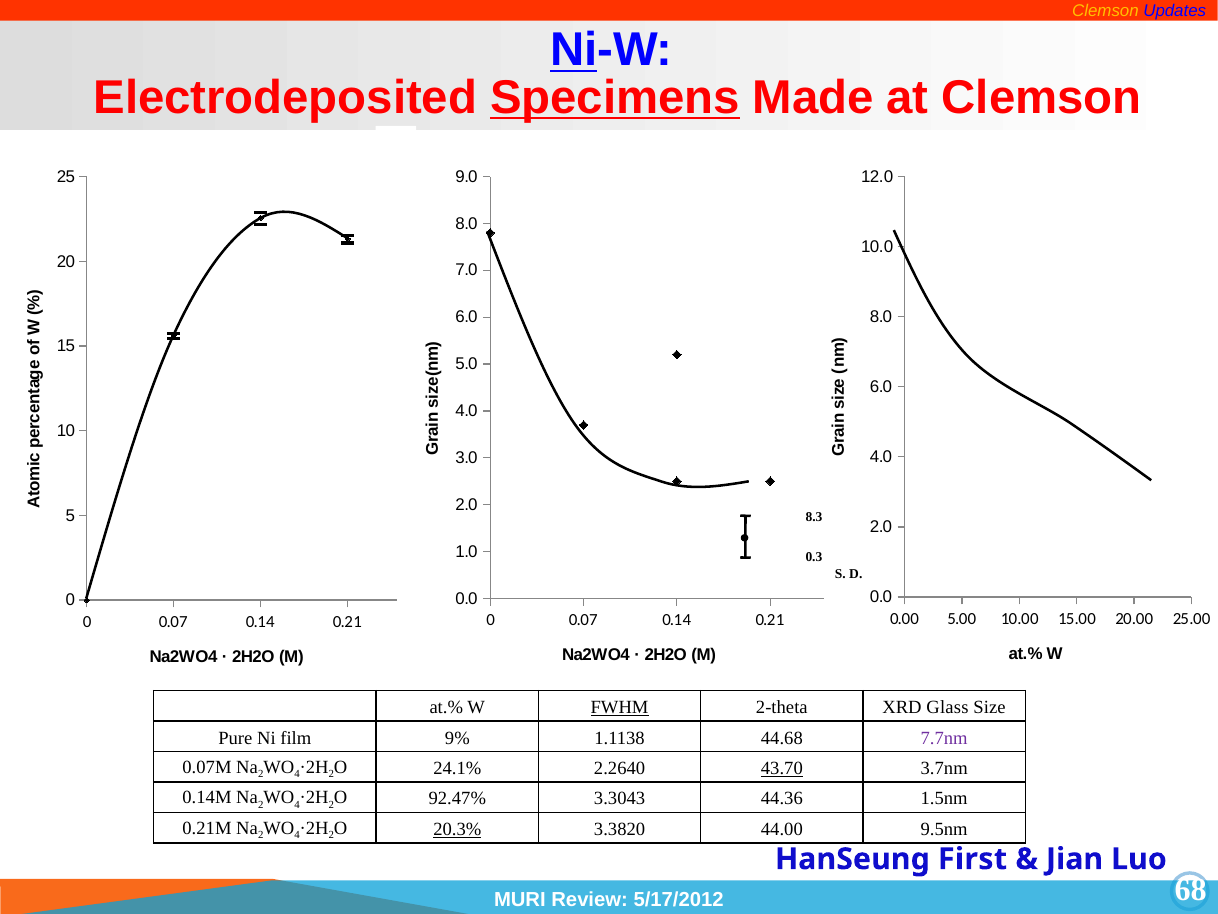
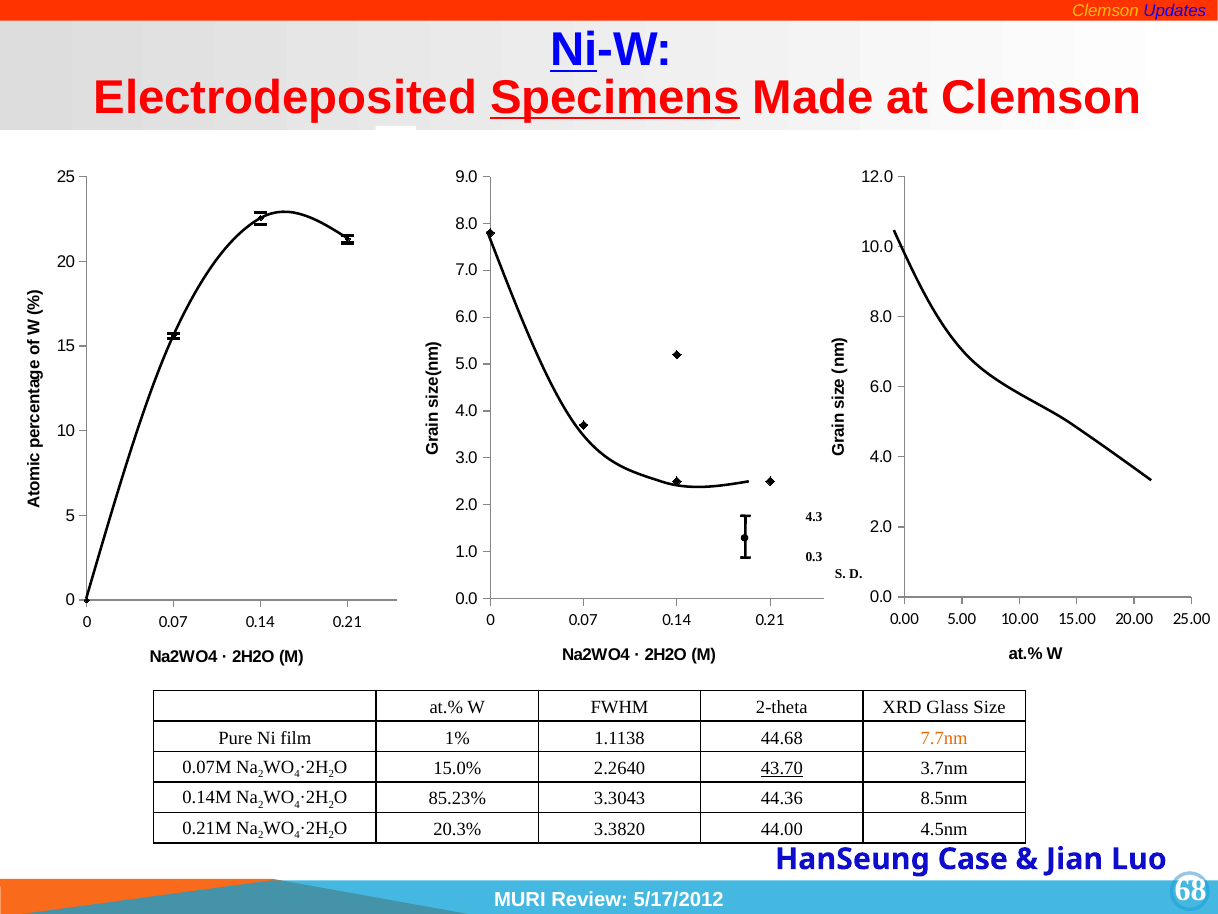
8.3: 8.3 -> 4.3
FWHM underline: present -> none
9%: 9% -> 1%
7.7nm colour: purple -> orange
24.1%: 24.1% -> 15.0%
92.47%: 92.47% -> 85.23%
1.5nm: 1.5nm -> 8.5nm
20.3% underline: present -> none
9.5nm: 9.5nm -> 4.5nm
First: First -> Case
